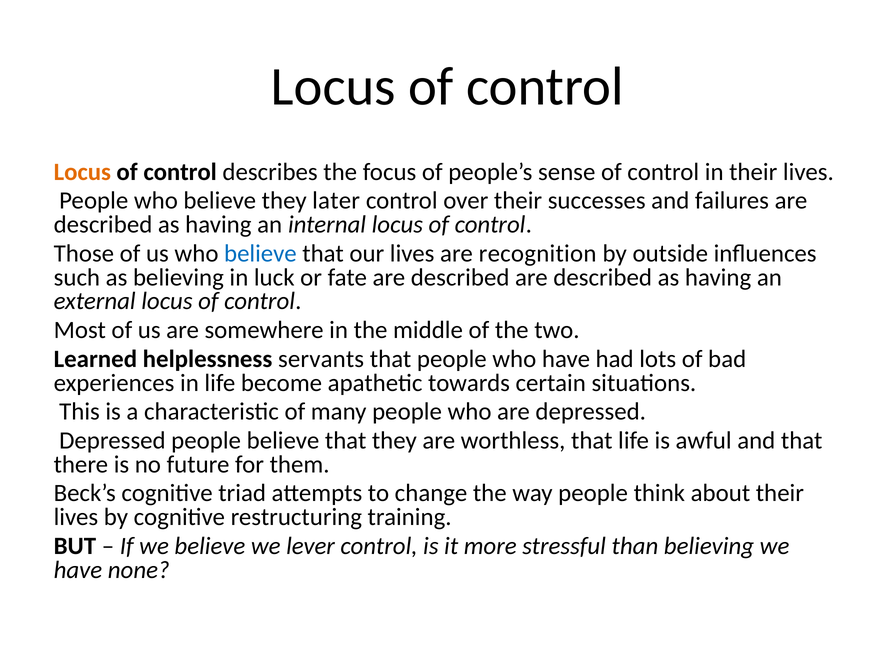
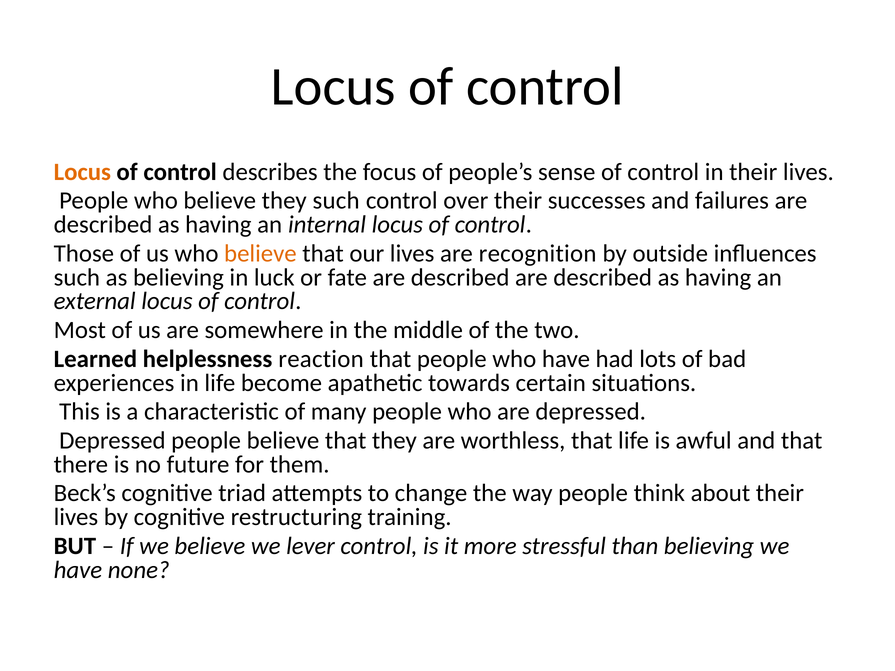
they later: later -> such
believe at (260, 254) colour: blue -> orange
servants: servants -> reaction
